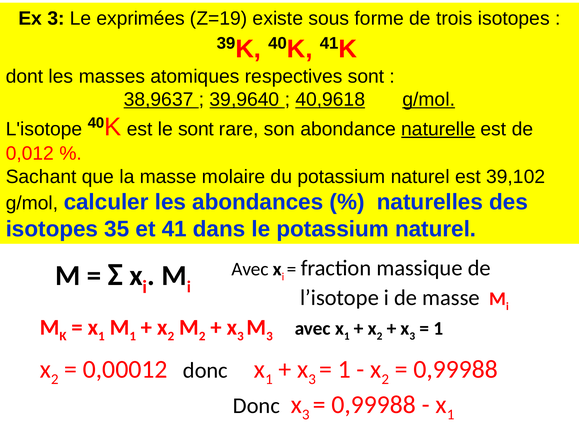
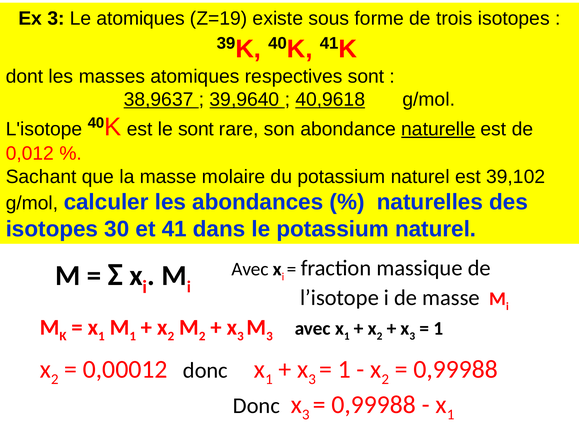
Le exprimées: exprimées -> atomiques
g/mol at (429, 100) underline: present -> none
35: 35 -> 30
